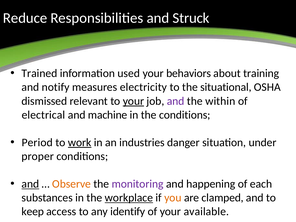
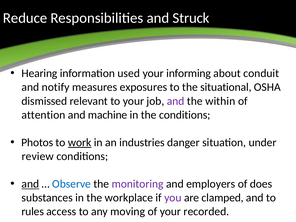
Trained: Trained -> Hearing
behaviors: behaviors -> informing
training: training -> conduit
electricity: electricity -> exposures
your at (133, 101) underline: present -> none
electrical: electrical -> attention
Period: Period -> Photos
proper: proper -> review
Observe colour: orange -> blue
happening: happening -> employers
each: each -> does
workplace underline: present -> none
you colour: orange -> purple
keep: keep -> rules
identify: identify -> moving
available: available -> recorded
